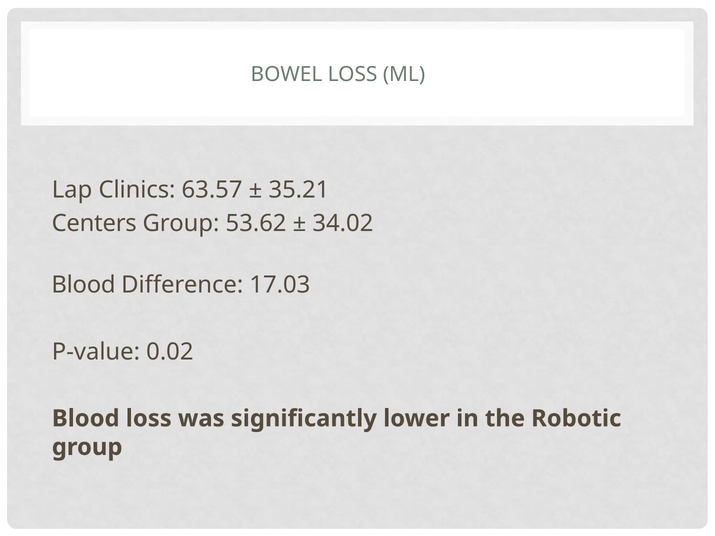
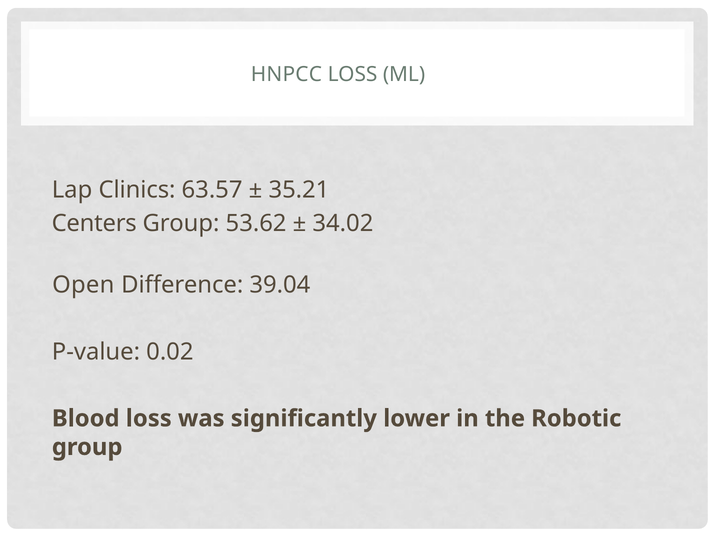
BOWEL: BOWEL -> HNPCC
Blood at (84, 285): Blood -> Open
17.03: 17.03 -> 39.04
